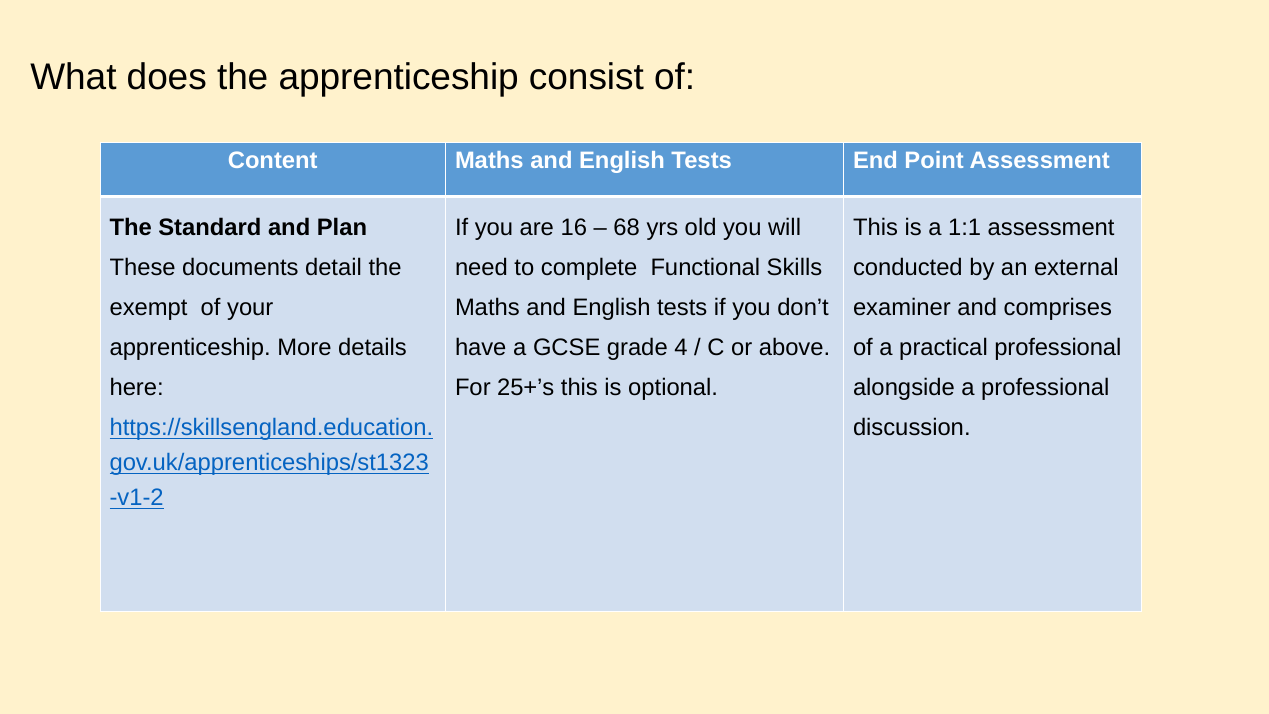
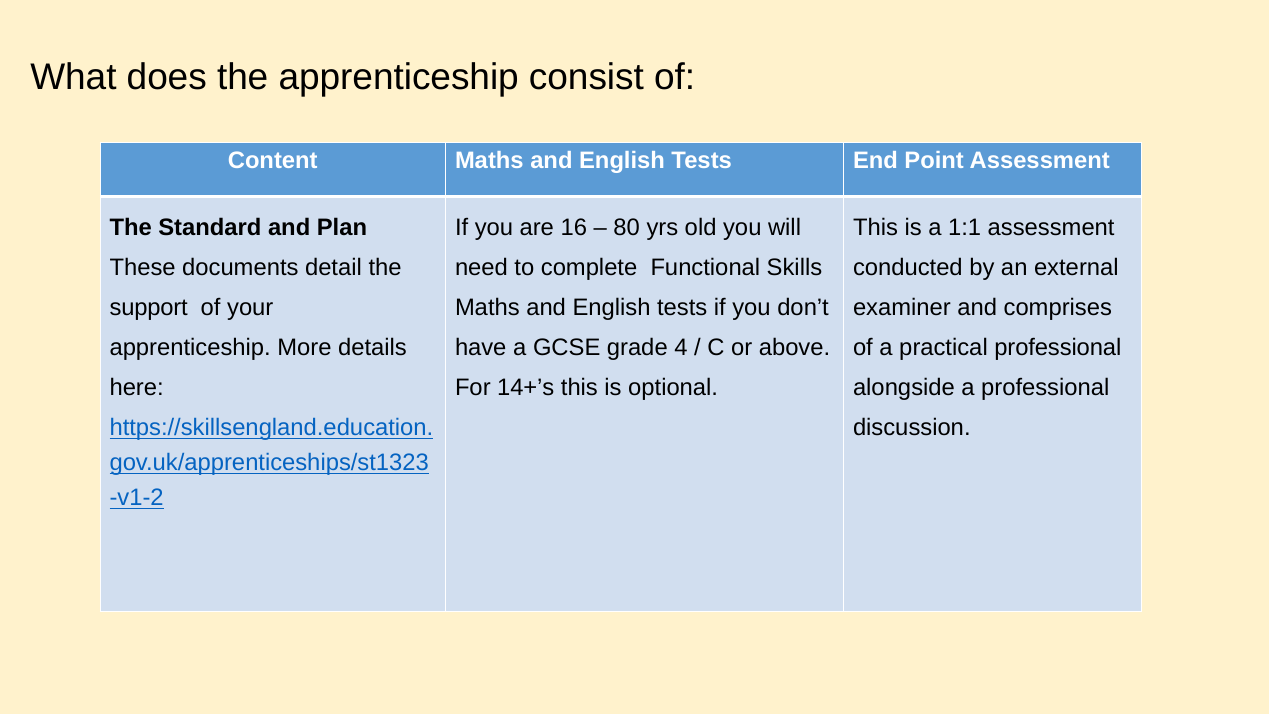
68: 68 -> 80
exempt: exempt -> support
25+’s: 25+’s -> 14+’s
